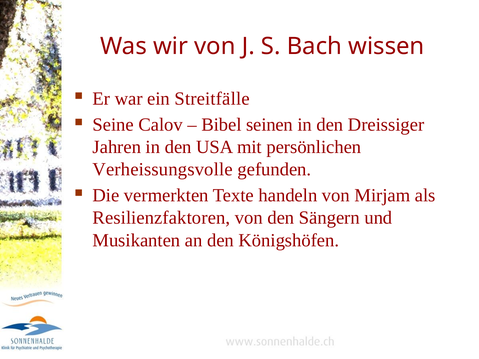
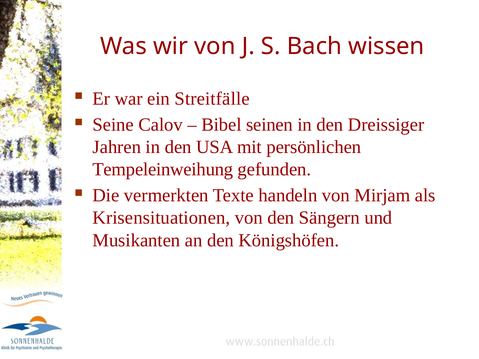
Verheissungsvolle: Verheissungsvolle -> Tempeleinweihung
Resilienzfaktoren: Resilienzfaktoren -> Krisensituationen
